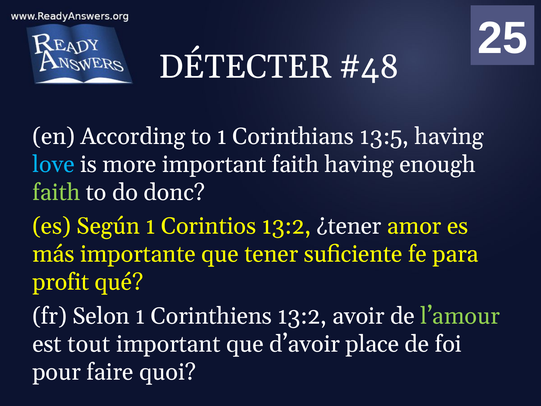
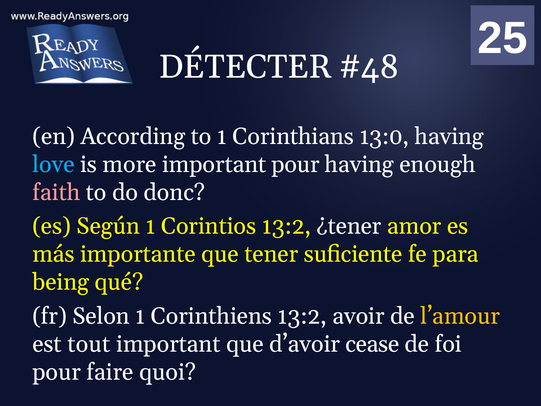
13:5: 13:5 -> 13:0
important faith: faith -> pour
faith at (56, 192) colour: light green -> pink
profit: profit -> being
l’amour colour: light green -> yellow
place: place -> cease
